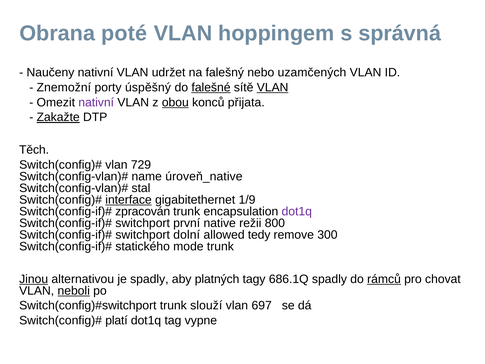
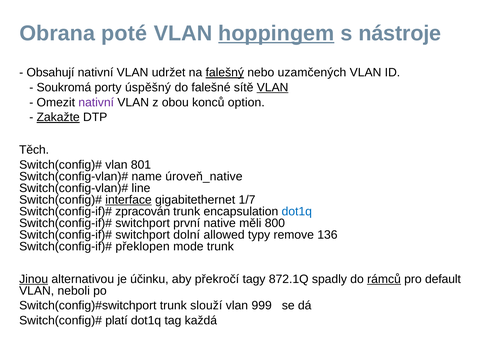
hoppingem underline: none -> present
správná: správná -> nástroje
Naučeny: Naučeny -> Obsahují
falešný underline: none -> present
Znemožní: Znemožní -> Soukromá
falešné underline: present -> none
obou underline: present -> none
přijata: přijata -> option
729: 729 -> 801
stal: stal -> line
1/9: 1/9 -> 1/7
dot1q at (297, 211) colour: purple -> blue
režii: režii -> měli
tedy: tedy -> typy
300: 300 -> 136
statického: statického -> překlopen
je spadly: spadly -> účinku
platných: platných -> překročí
686.1Q: 686.1Q -> 872.1Q
chovat: chovat -> default
neboli underline: present -> none
697: 697 -> 999
vypne: vypne -> každá
